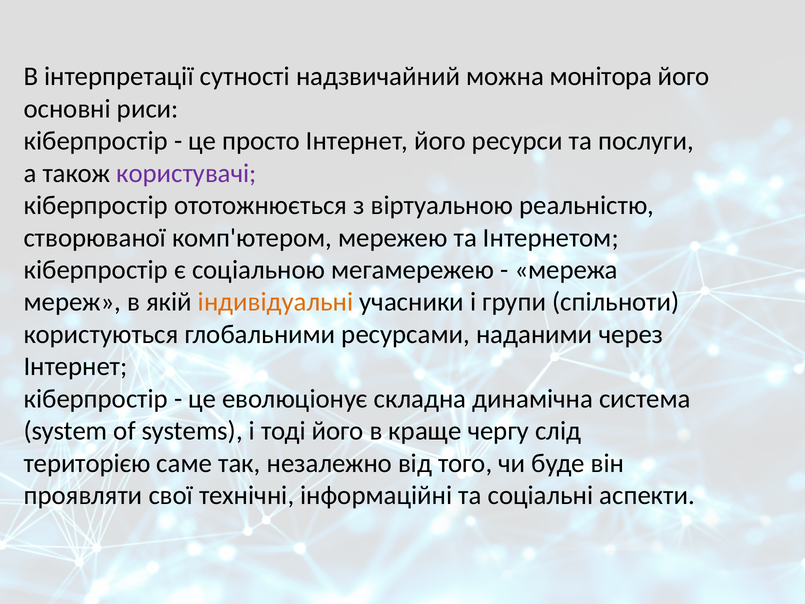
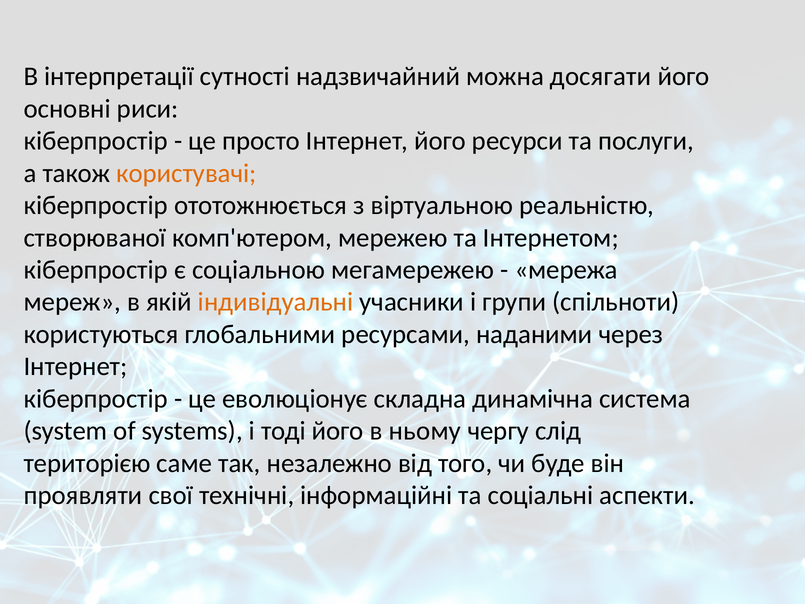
монітора: монітора -> досягати
користувачі colour: purple -> orange
краще: краще -> ньому
